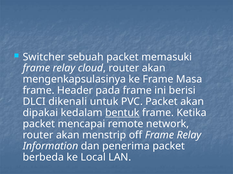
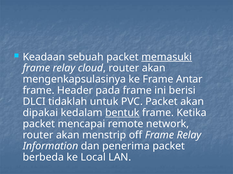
Switcher: Switcher -> Keadaan
memasuki underline: none -> present
Masa: Masa -> Antar
dikenali: dikenali -> tidaklah
